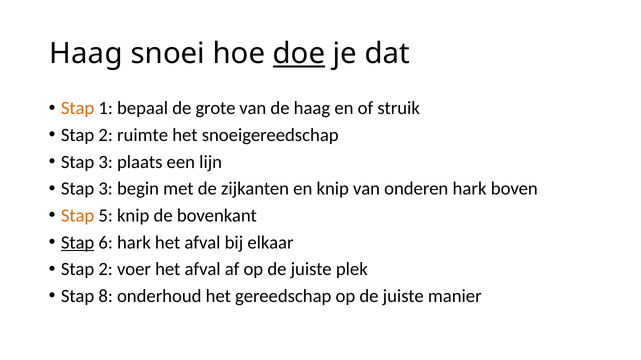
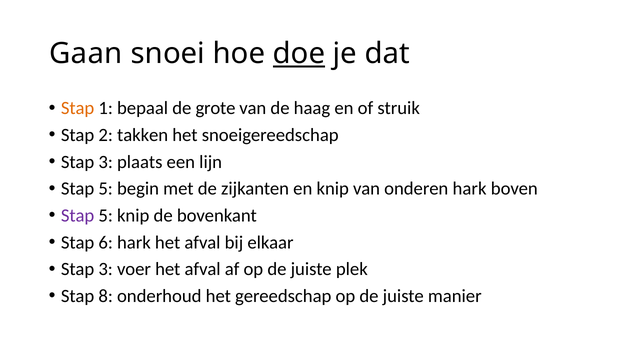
Haag at (86, 54): Haag -> Gaan
ruimte: ruimte -> takken
3 at (106, 189): 3 -> 5
Stap at (78, 216) colour: orange -> purple
Stap at (78, 243) underline: present -> none
2 at (106, 270): 2 -> 3
